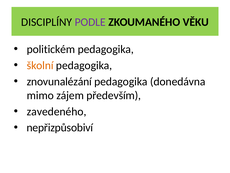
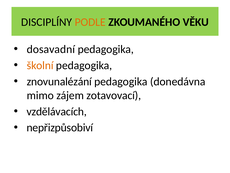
PODLE colour: purple -> orange
politickém: politickém -> dosavadní
především: především -> zotavovací
zavedeného: zavedeného -> vzdělávacích
